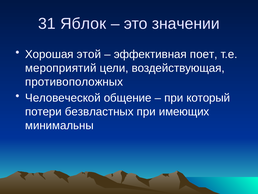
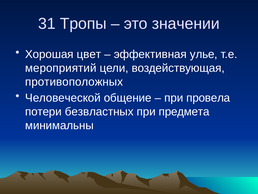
Яблок: Яблок -> Тропы
этой: этой -> цвет
поет: поет -> улье
который: который -> провела
имеющих: имеющих -> предмета
